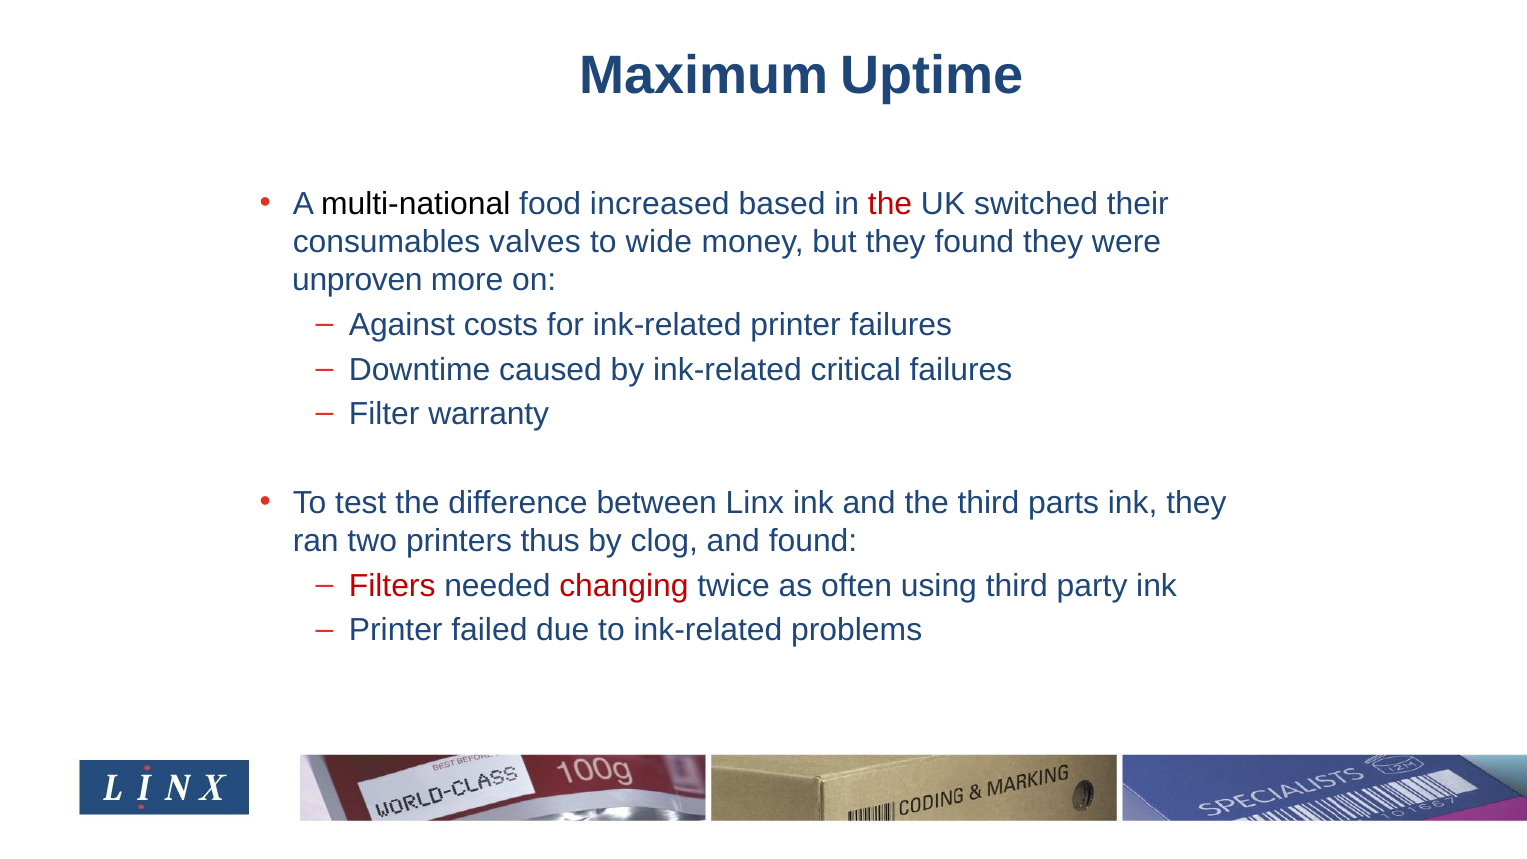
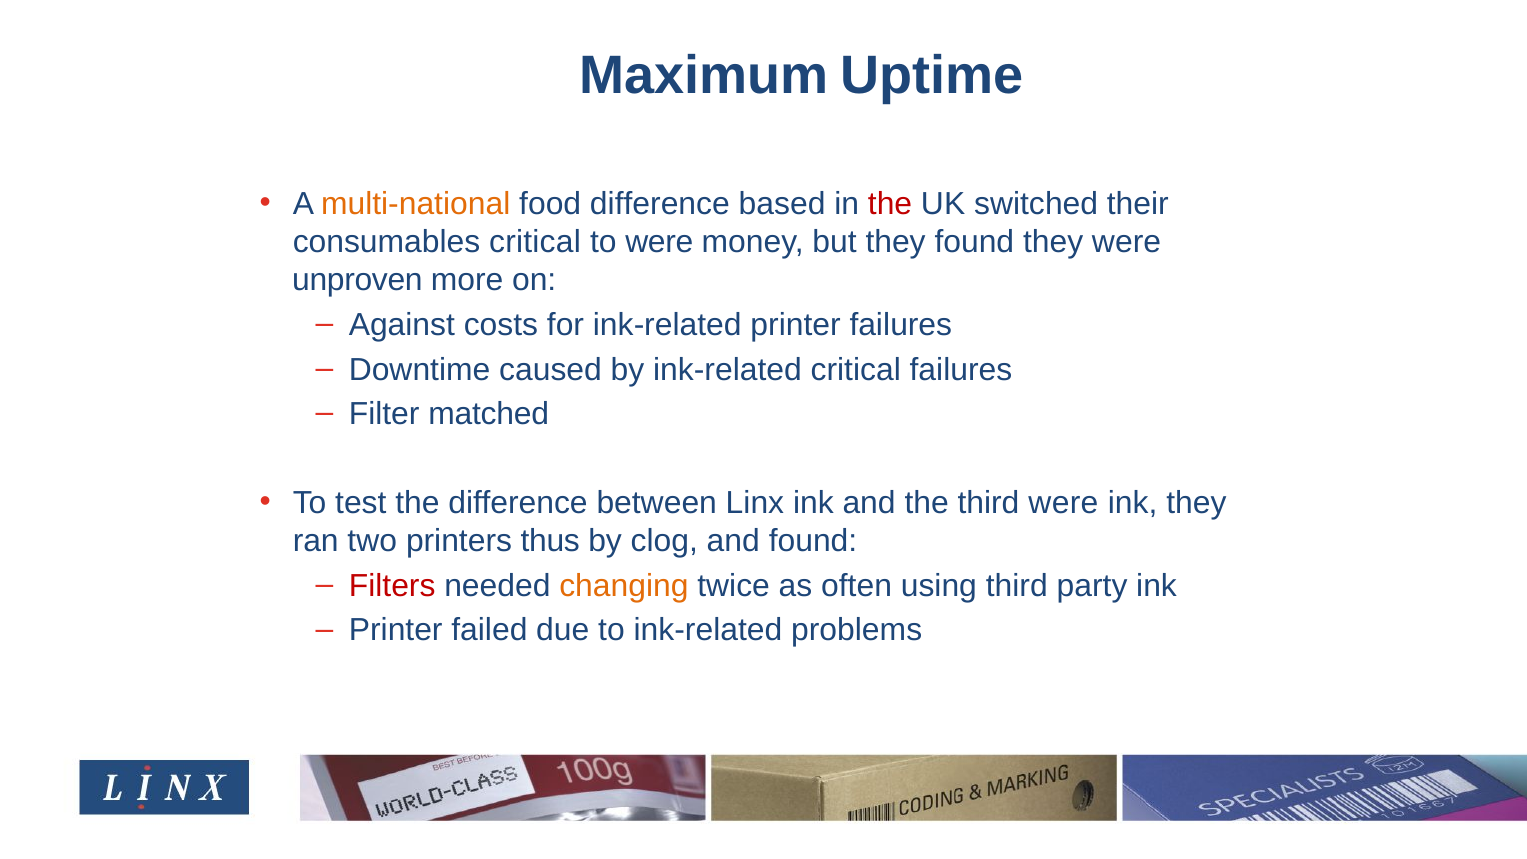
multi-national colour: black -> orange
food increased: increased -> difference
consumables valves: valves -> critical
to wide: wide -> were
warranty: warranty -> matched
third parts: parts -> were
changing colour: red -> orange
